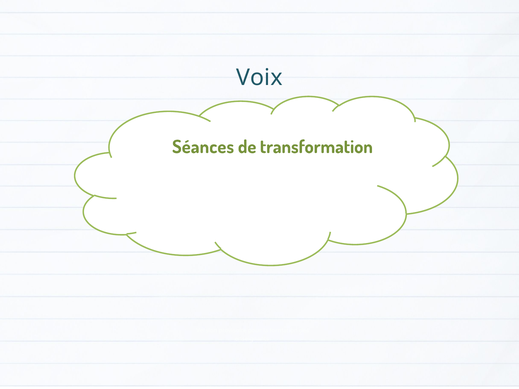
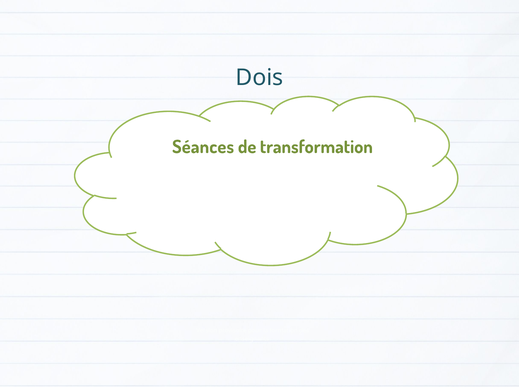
Voix: Voix -> Dois
